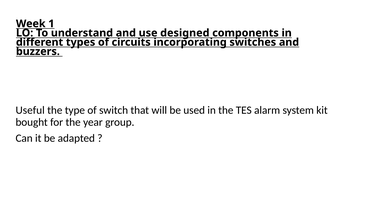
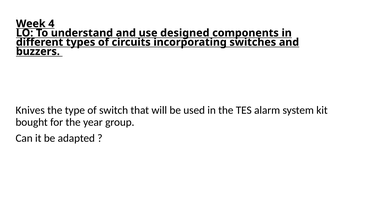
1: 1 -> 4
Useful: Useful -> Knives
